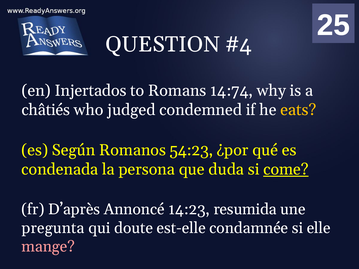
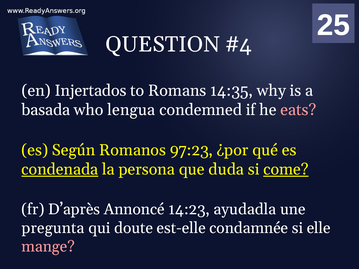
14:74: 14:74 -> 14:35
châtiés: châtiés -> basada
judged: judged -> lengua
eats colour: yellow -> pink
54:23: 54:23 -> 97:23
condenada underline: none -> present
resumida: resumida -> ayudadla
